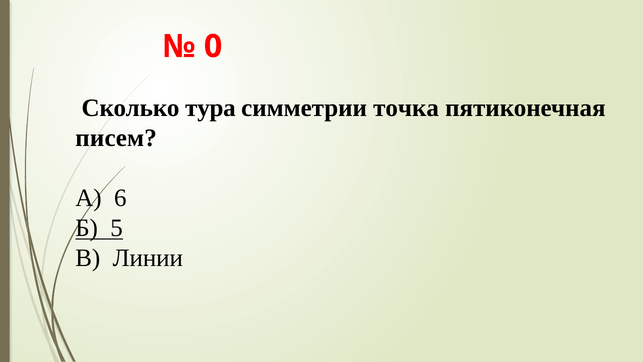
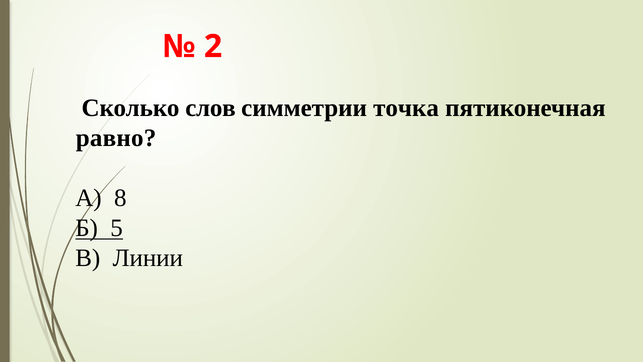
0: 0 -> 2
тура: тура -> слов
писем: писем -> равно
6: 6 -> 8
